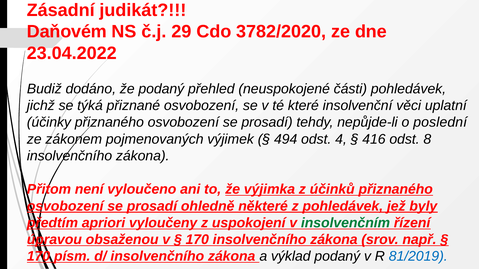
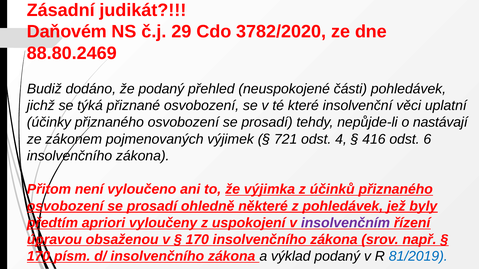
23.04.2022: 23.04.2022 -> 88.80.2469
poslední: poslední -> nastávají
494: 494 -> 721
8: 8 -> 6
insolvenčním colour: green -> purple
